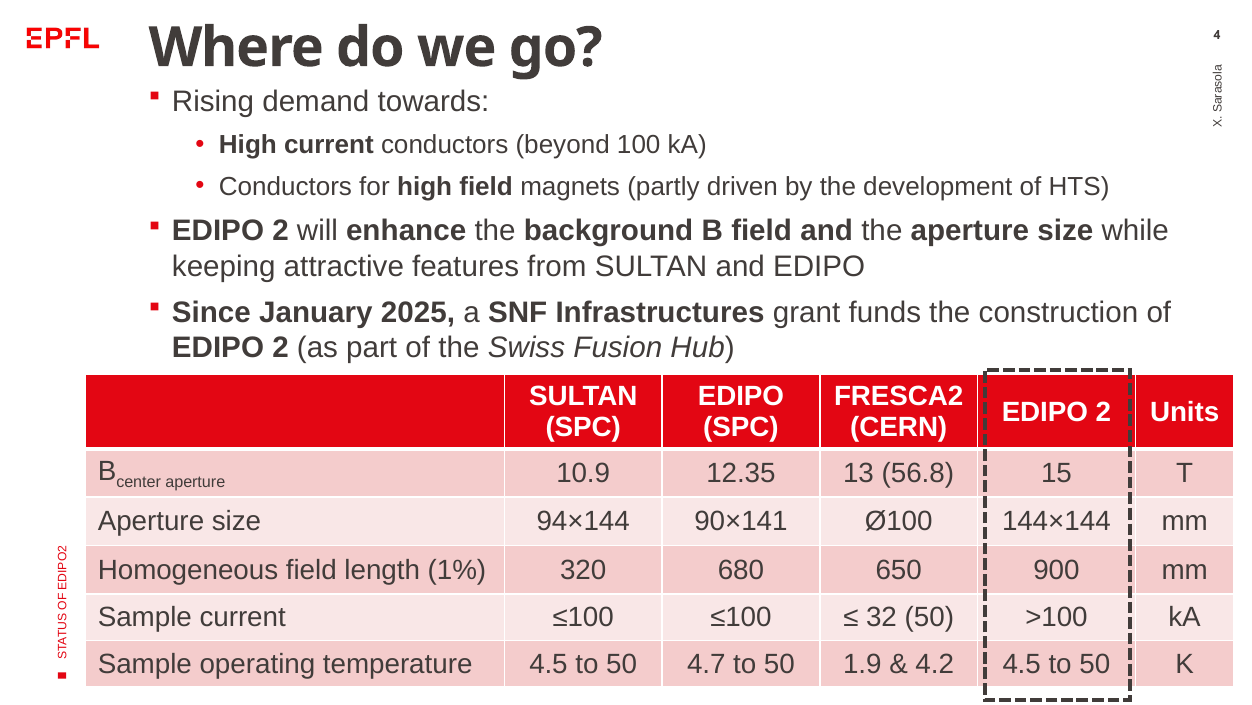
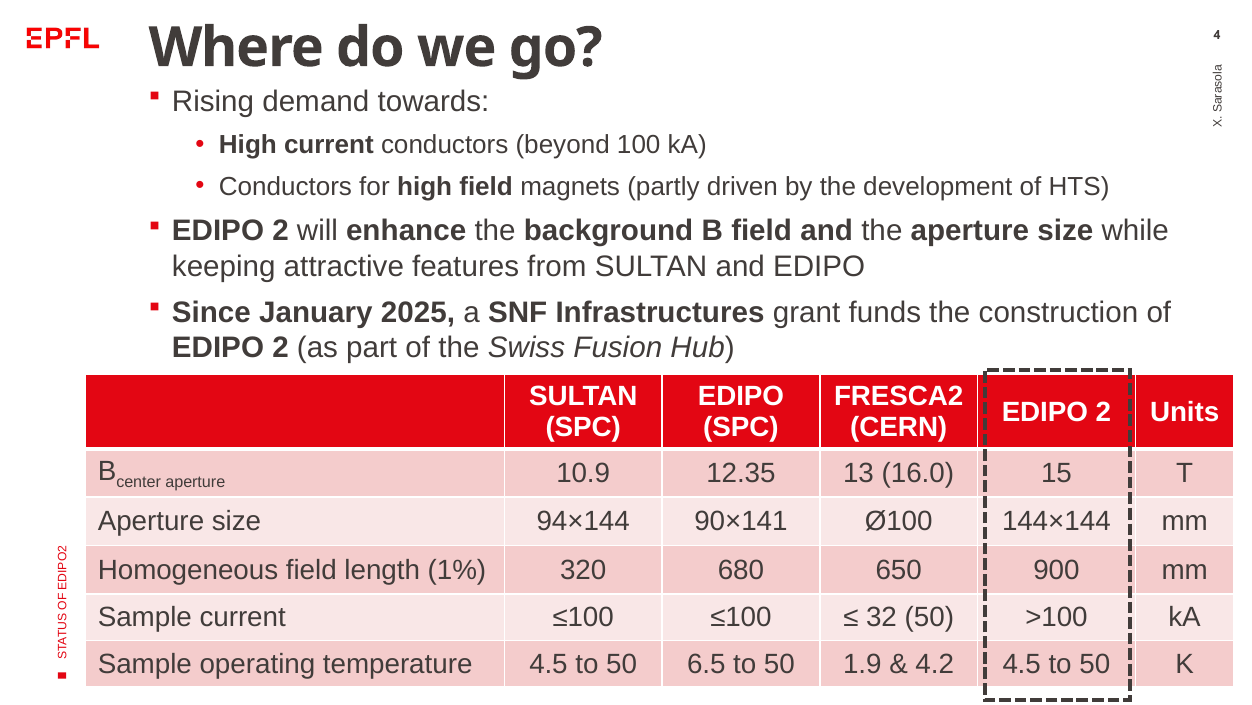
56.8: 56.8 -> 16.0
4.7: 4.7 -> 6.5
